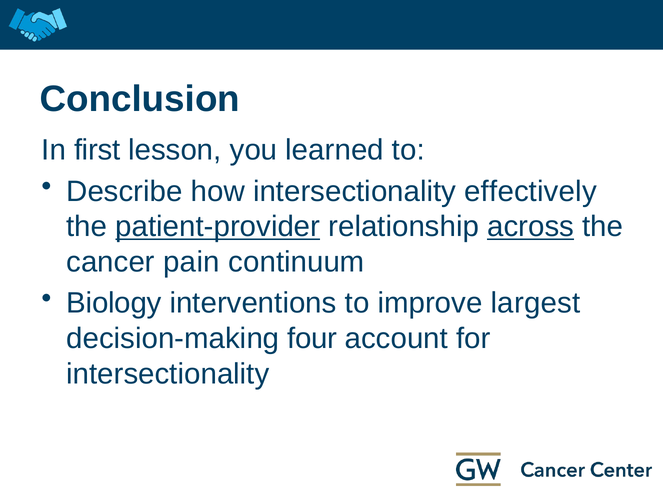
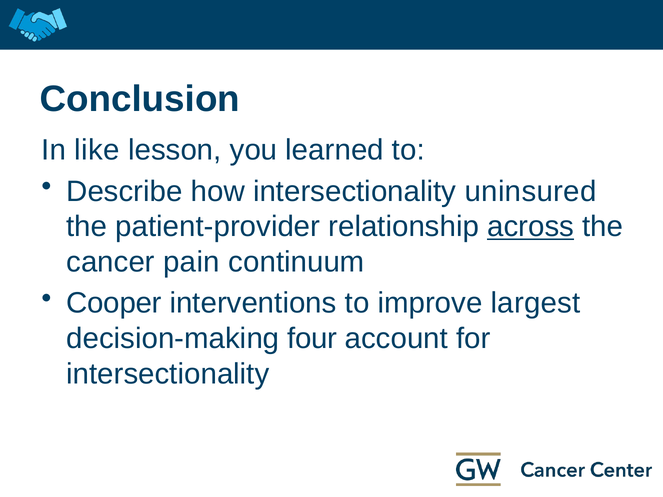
first: first -> like
effectively: effectively -> uninsured
patient-provider underline: present -> none
Biology: Biology -> Cooper
